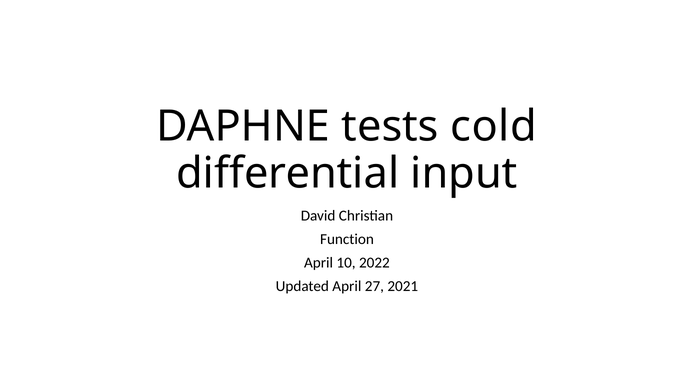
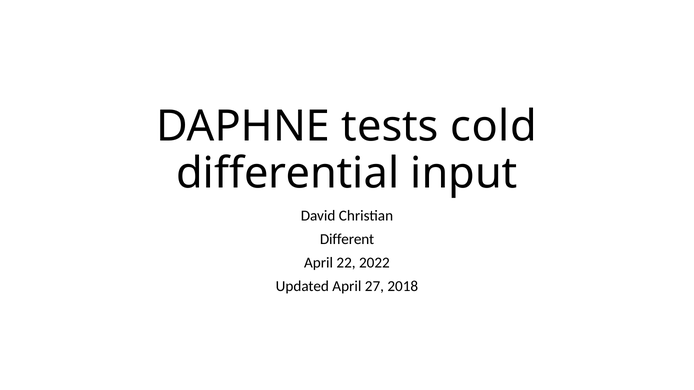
Function: Function -> Different
10: 10 -> 22
2021: 2021 -> 2018
